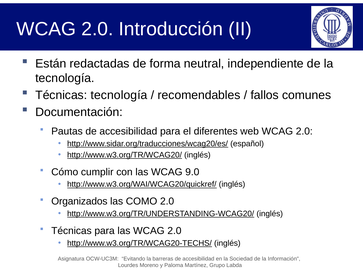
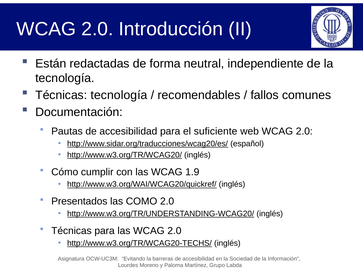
diferentes: diferentes -> suficiente
9.0: 9.0 -> 1.9
Organizados: Organizados -> Presentados
